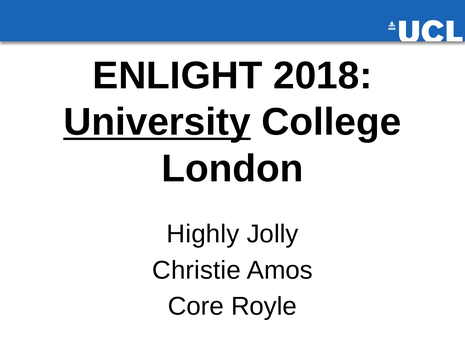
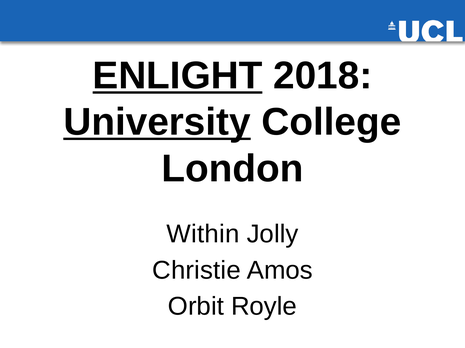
ENLIGHT underline: none -> present
Highly: Highly -> Within
Core: Core -> Orbit
